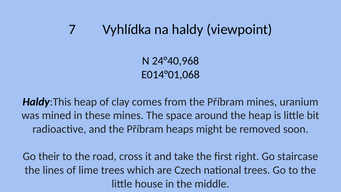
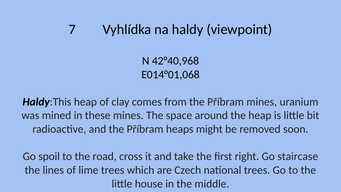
24°40,968: 24°40,968 -> 42°40,968
their: their -> spoil
